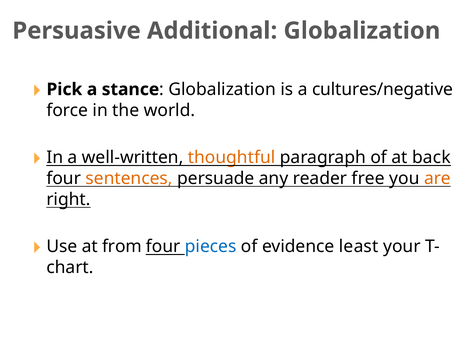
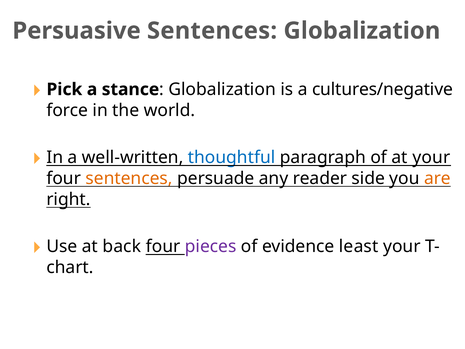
Persuasive Additional: Additional -> Sentences
thoughtful colour: orange -> blue
at back: back -> your
free: free -> side
from: from -> back
pieces colour: blue -> purple
